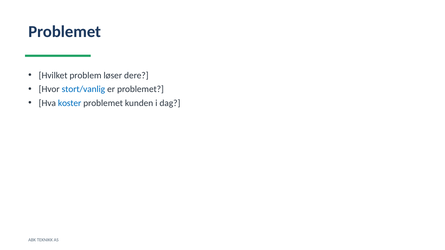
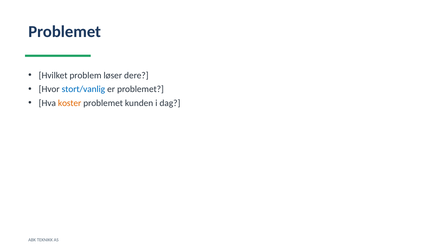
koster colour: blue -> orange
